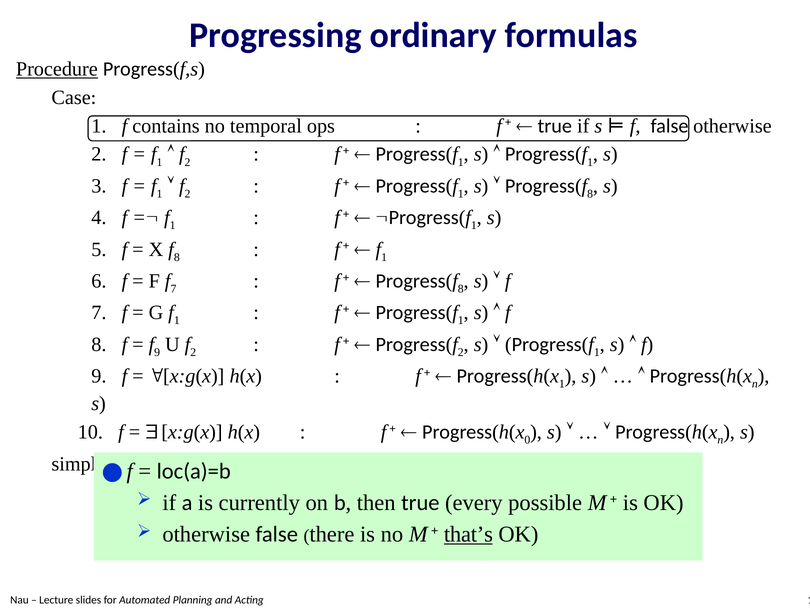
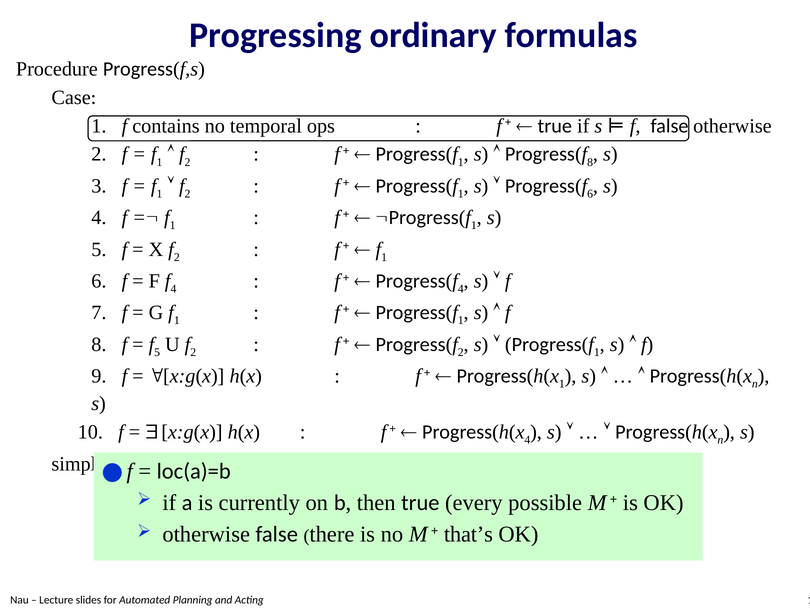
Procedure underline: present -> none
1 at (590, 162): 1 -> 8
8 at (590, 194): 8 -> 6
X f 8: 8 -> 2
F f 7: 7 -> 4
8 at (461, 289): 8 -> 4
9 at (157, 352): 9 -> 5
0 at (527, 440): 0 -> 4
that’s underline: present -> none
